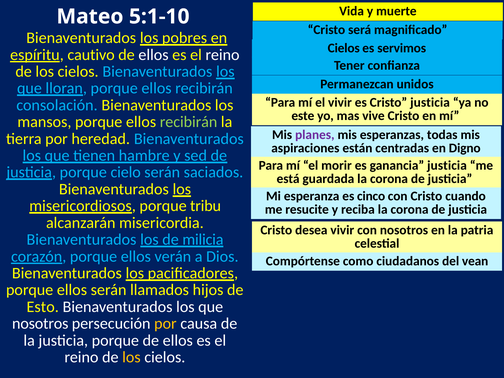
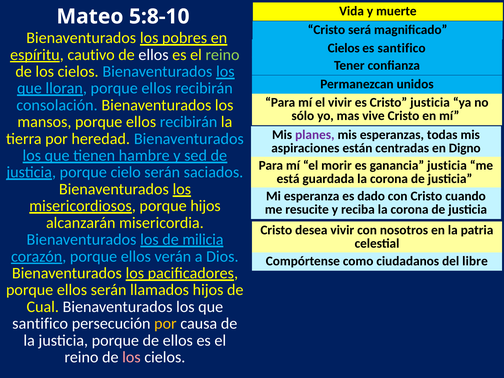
5:1-10: 5:1-10 -> 5:8-10
es servimos: servimos -> santifico
reino at (222, 55) colour: white -> light green
este: este -> sólo
recibirán at (189, 122) colour: light green -> light blue
cinco: cinco -> dado
porque tribu: tribu -> hijos
vean: vean -> libre
Esto: Esto -> Cual
nosotros at (40, 324): nosotros -> santifico
los at (131, 357) colour: yellow -> pink
